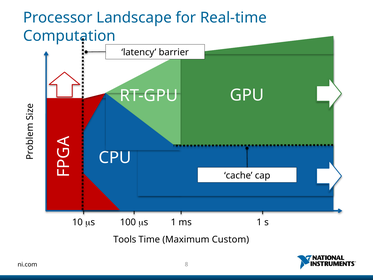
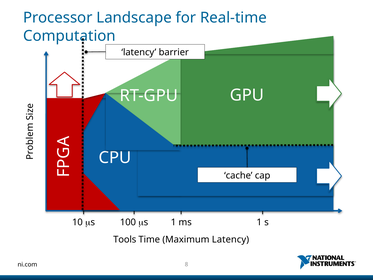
Maximum Custom: Custom -> Latency
